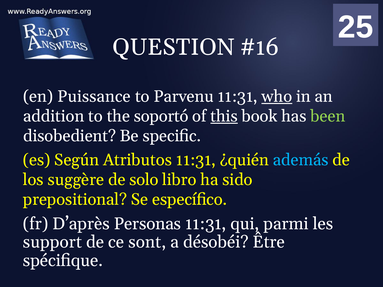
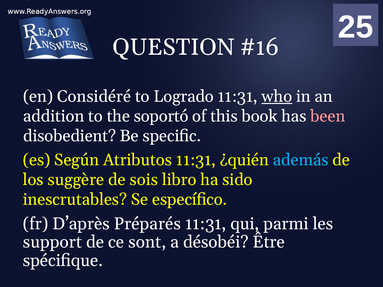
Puissance: Puissance -> Considéré
Parvenu: Parvenu -> Logrado
this underline: present -> none
been colour: light green -> pink
solo: solo -> sois
prepositional: prepositional -> inescrutables
Personas: Personas -> Préparés
